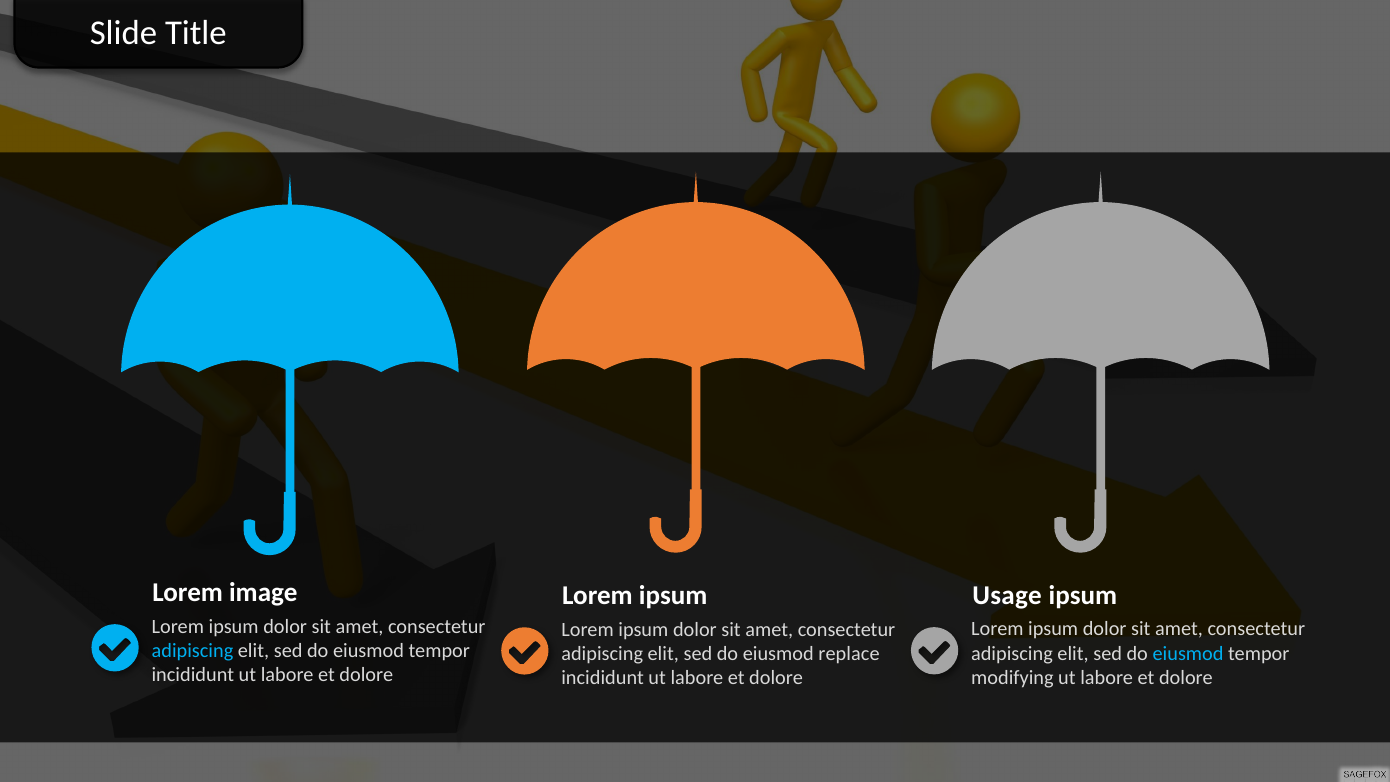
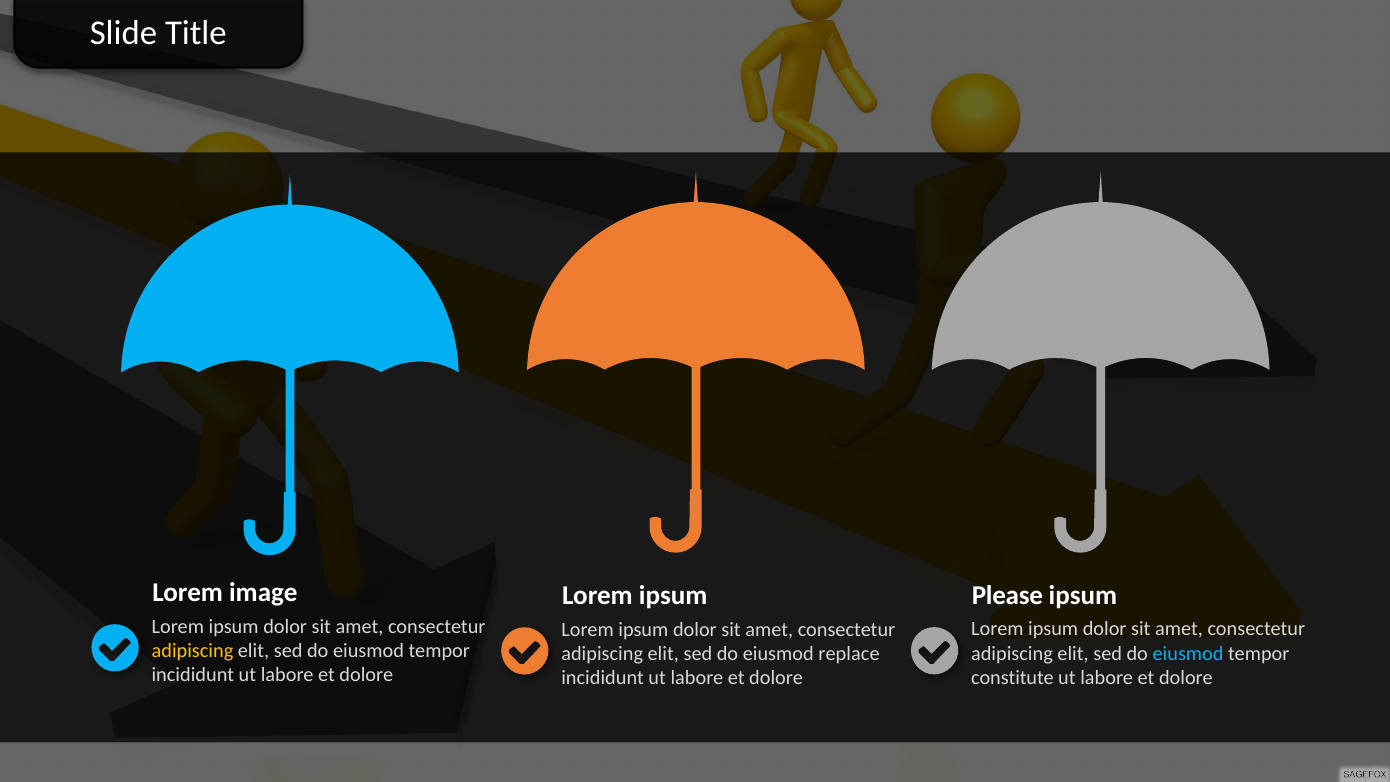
Usage: Usage -> Please
adipiscing at (192, 651) colour: light blue -> yellow
modifying: modifying -> constitute
